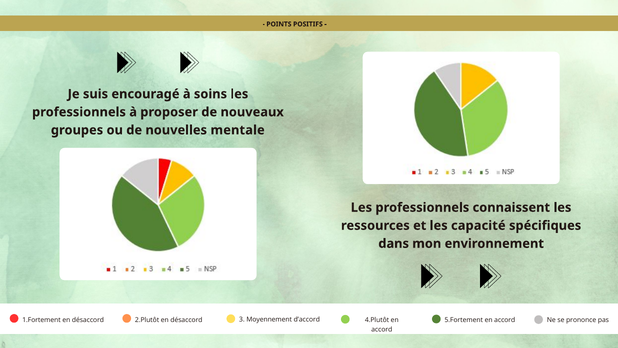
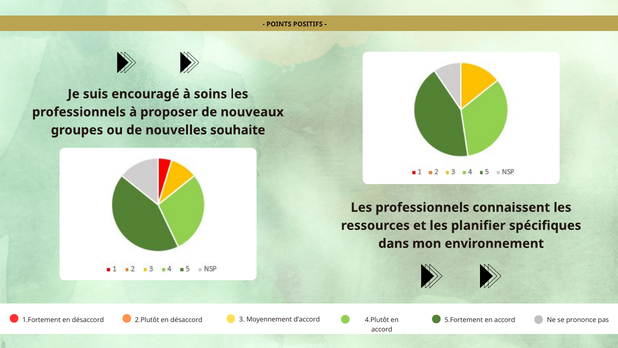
mentale: mentale -> souhaite
capacité: capacité -> planifier
